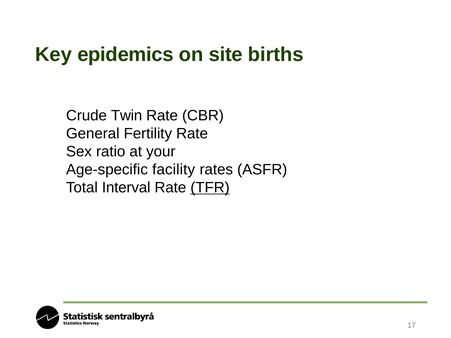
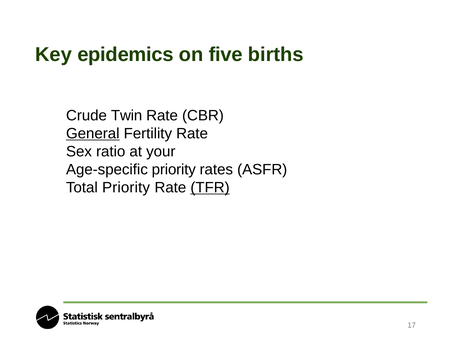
site: site -> five
General underline: none -> present
Age-specific facility: facility -> priority
Total Interval: Interval -> Priority
